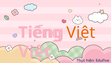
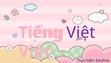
Việt at (81, 32) colour: orange -> purple
